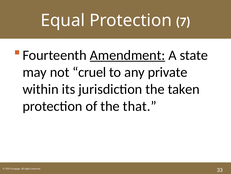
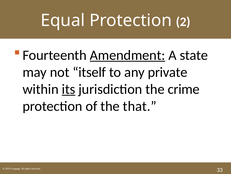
7: 7 -> 2
cruel: cruel -> itself
its underline: none -> present
taken: taken -> crime
